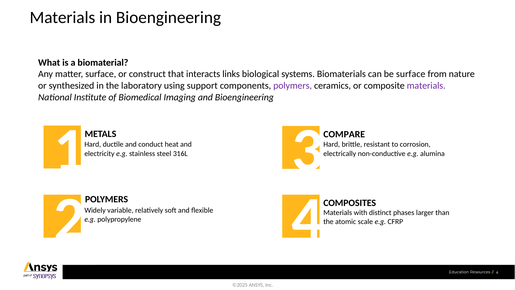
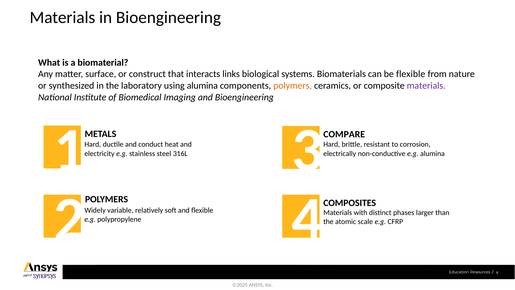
be surface: surface -> flexible
using support: support -> alumina
polymers at (293, 86) colour: purple -> orange
